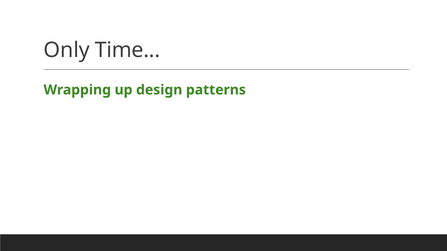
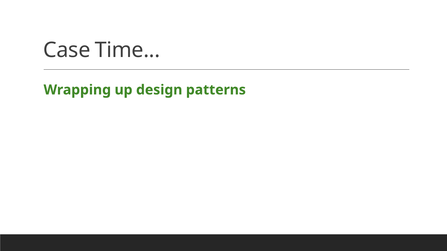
Only: Only -> Case
